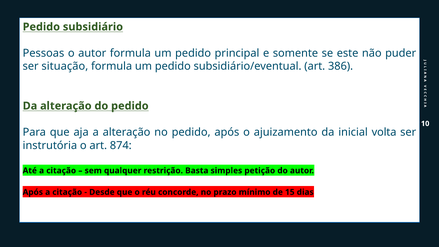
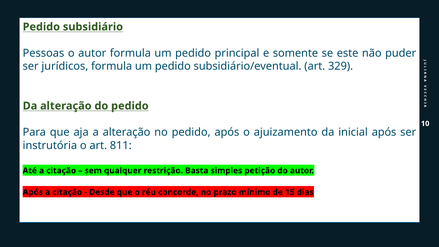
situação: situação -> jurídicos
386: 386 -> 329
inicial volta: volta -> após
874: 874 -> 811
